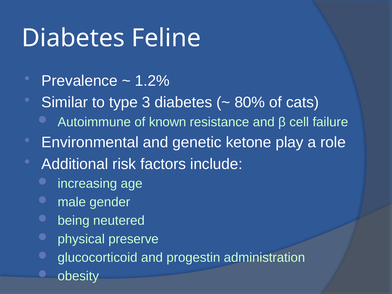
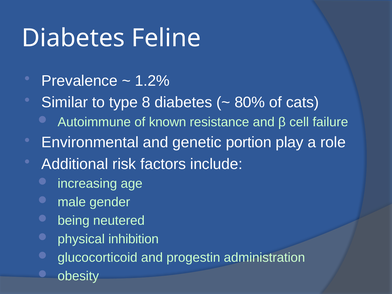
3: 3 -> 8
ketone: ketone -> portion
preserve: preserve -> inhibition
